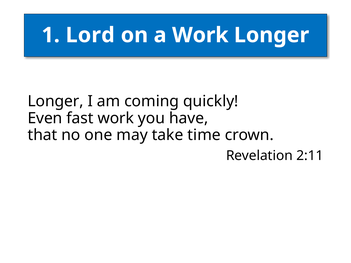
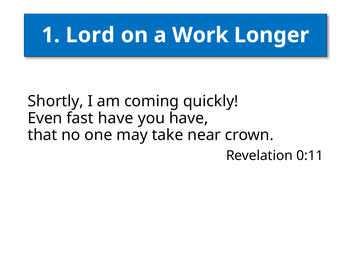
Longer at (56, 101): Longer -> Shortly
fast work: work -> have
time: time -> near
2:11: 2:11 -> 0:11
